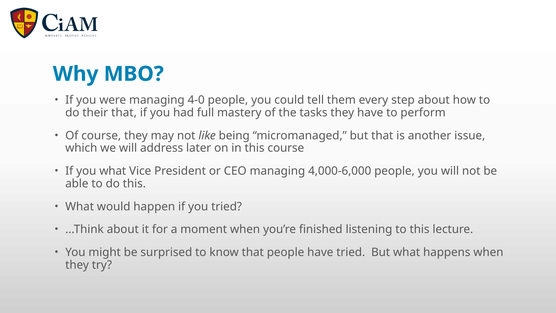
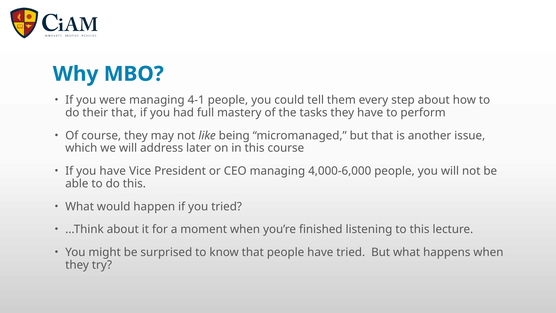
4-0: 4-0 -> 4-1
you what: what -> have
